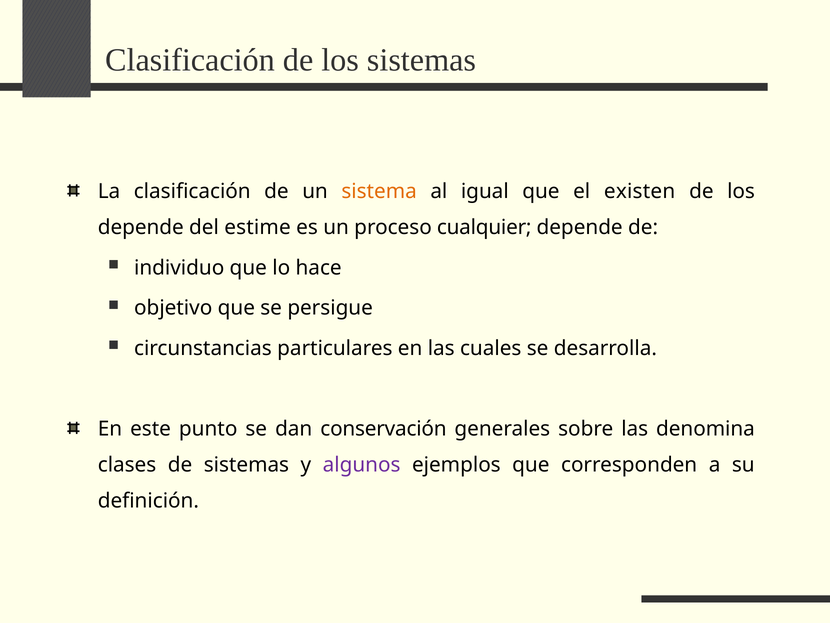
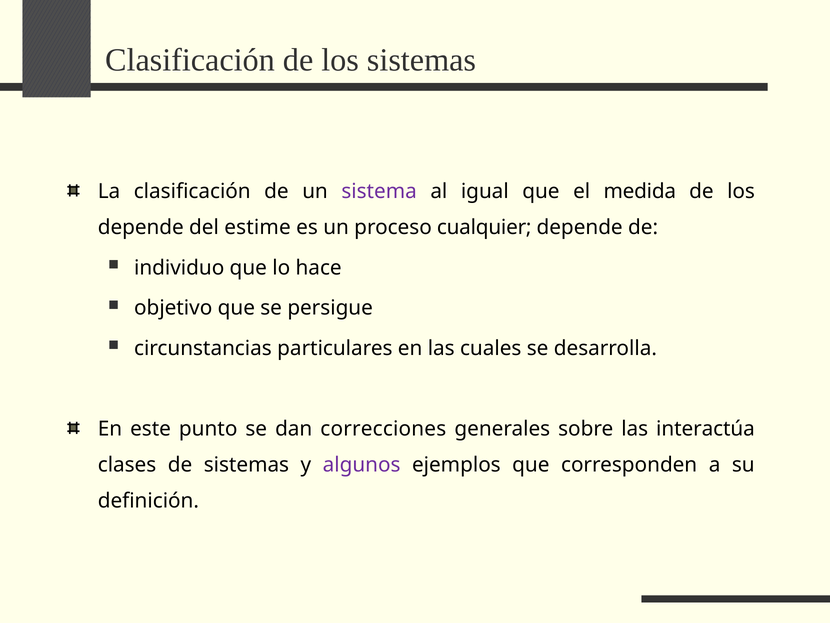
sistema colour: orange -> purple
existen: existen -> medida
conservación: conservación -> correcciones
denomina: denomina -> interactúa
